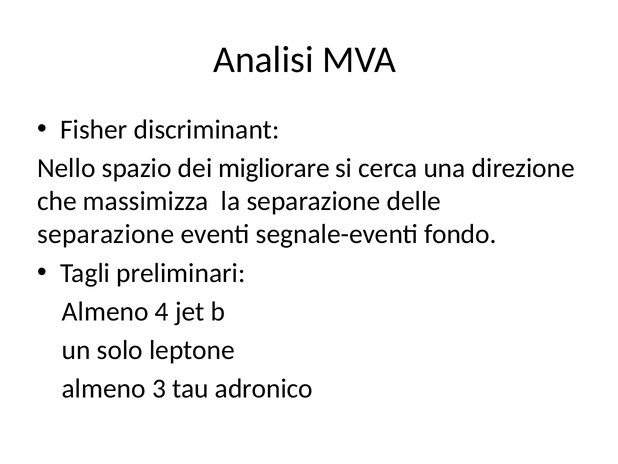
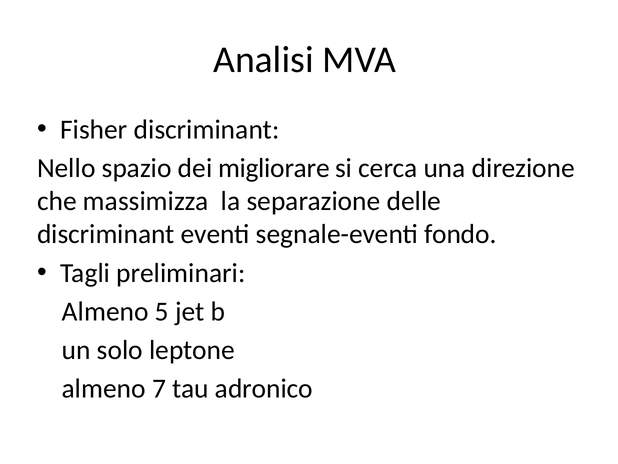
separazione at (106, 234): separazione -> discriminant
4: 4 -> 5
3: 3 -> 7
